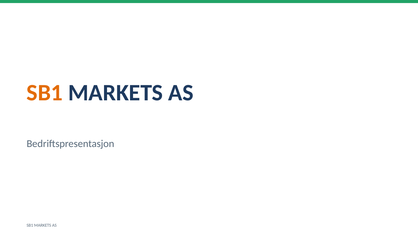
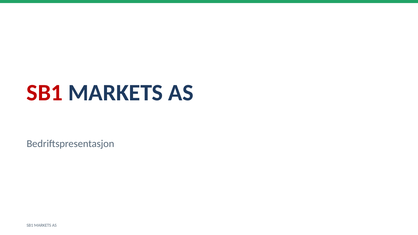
SB1 at (45, 93) colour: orange -> red
